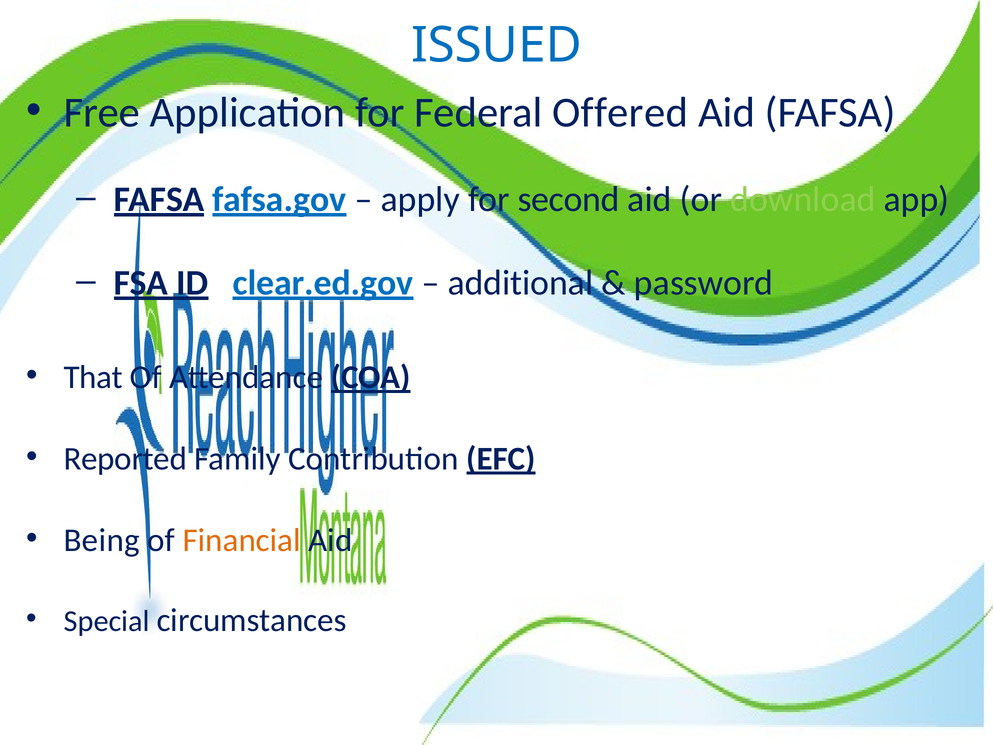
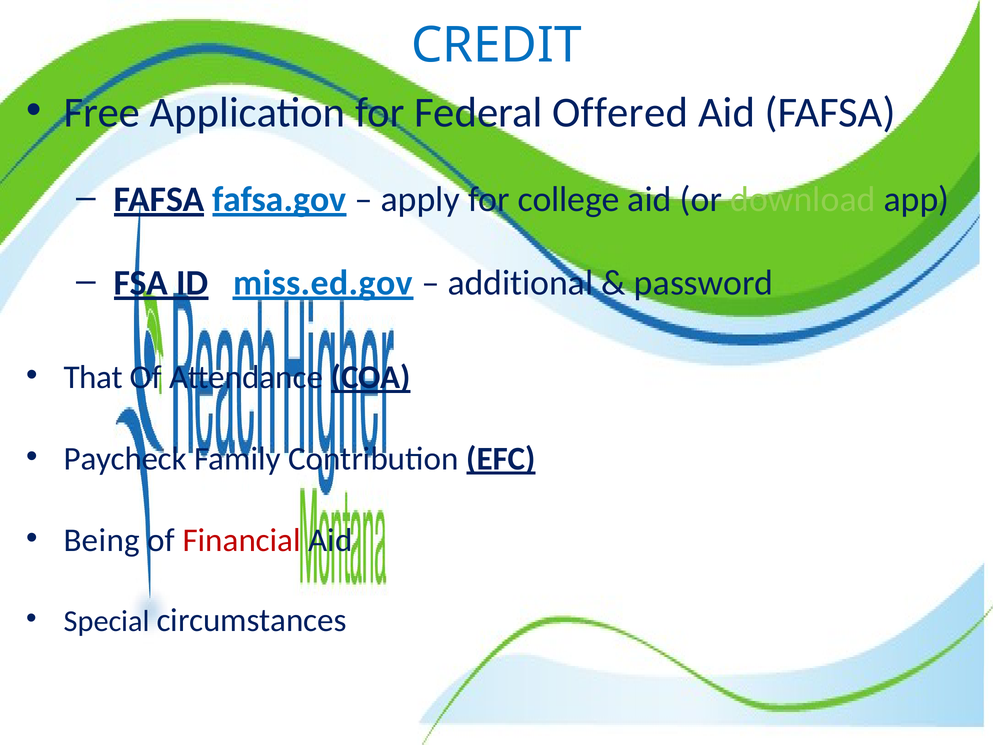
ISSUED: ISSUED -> CREDIT
second: second -> college
clear.ed.gov: clear.ed.gov -> miss.ed.gov
Reported: Reported -> Paycheck
Financial colour: orange -> red
